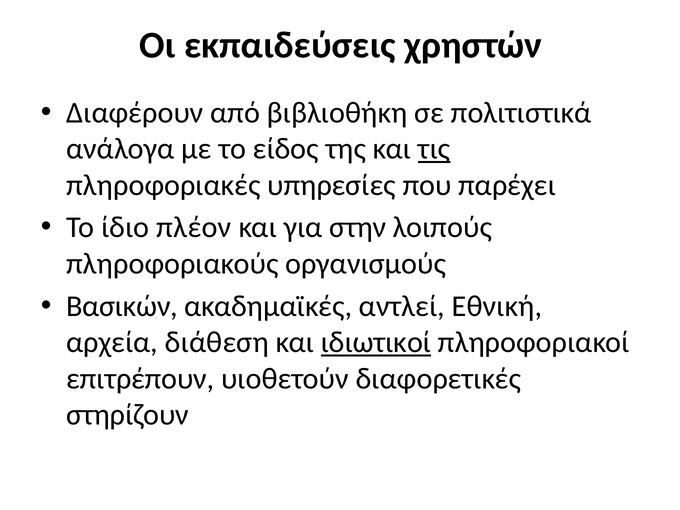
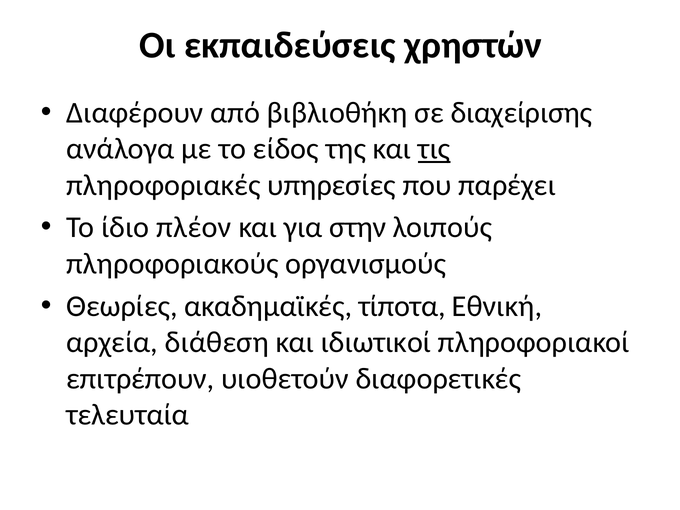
πολιτιστικά: πολιτιστικά -> διαχείρισης
Βασικών: Βασικών -> Θεωρίες
αντλεί: αντλεί -> τίποτα
ιδιωτικοί underline: present -> none
στηρίζουν: στηρίζουν -> τελευταία
